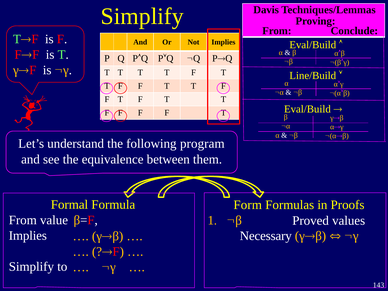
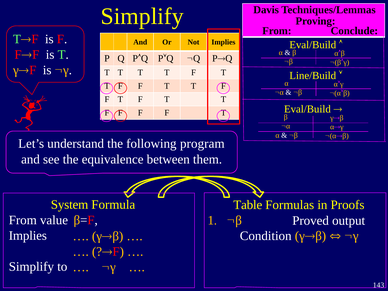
Formal: Formal -> System
Form: Form -> Table
values: values -> output
Necessary: Necessary -> Condition
